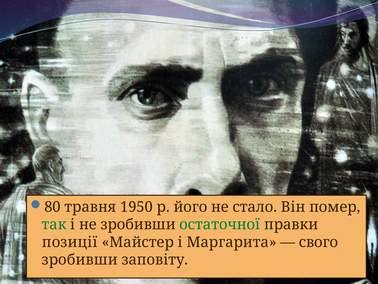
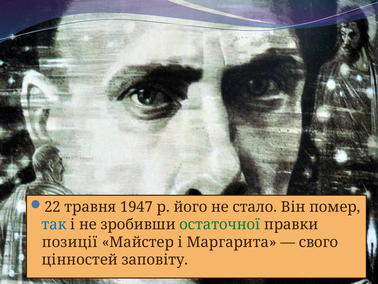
80: 80 -> 22
1950: 1950 -> 1947
так colour: green -> blue
зробивши at (80, 259): зробивши -> цінностей
